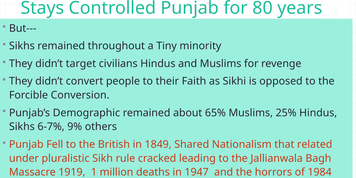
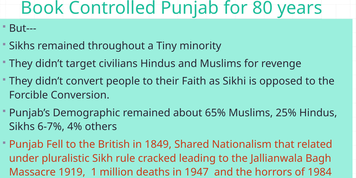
Stays: Stays -> Book
9%: 9% -> 4%
